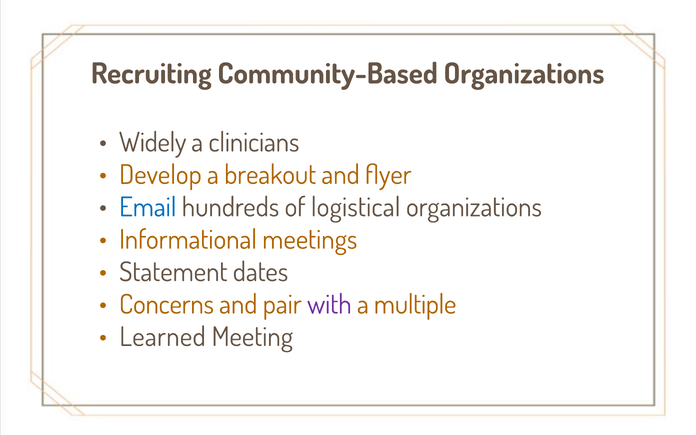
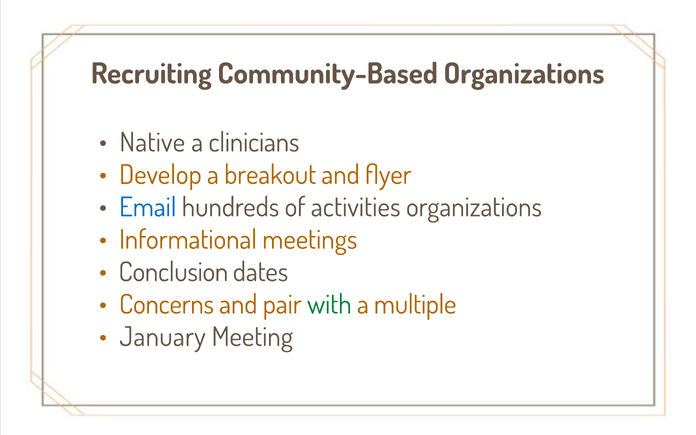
Widely: Widely -> Native
logistical: logistical -> activities
Statement: Statement -> Conclusion
with colour: purple -> green
Learned: Learned -> January
